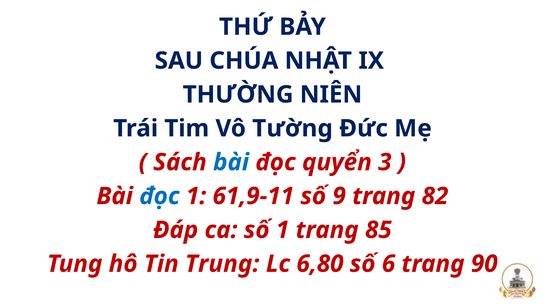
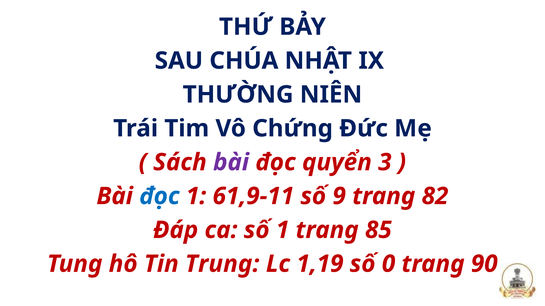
Tường: Tường -> Chứng
bài at (231, 163) colour: blue -> purple
6,80: 6,80 -> 1,19
6: 6 -> 0
